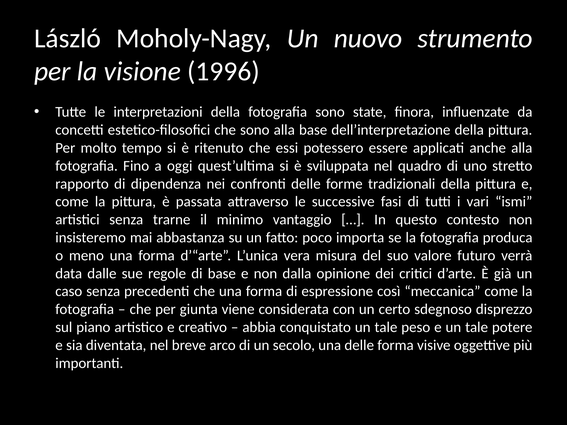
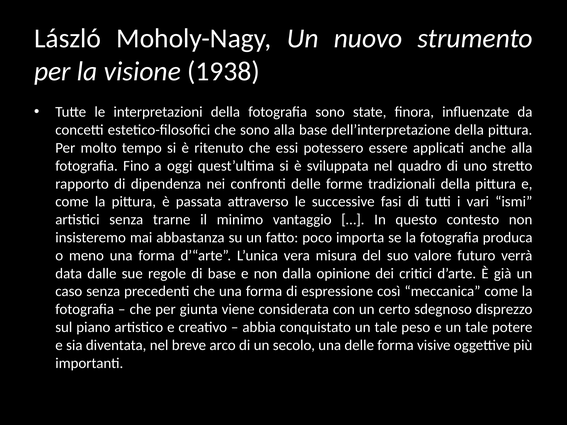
1996: 1996 -> 1938
